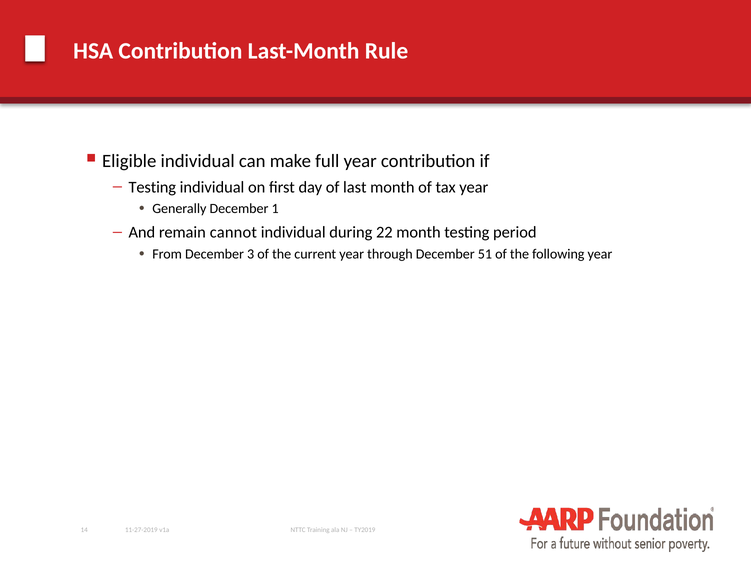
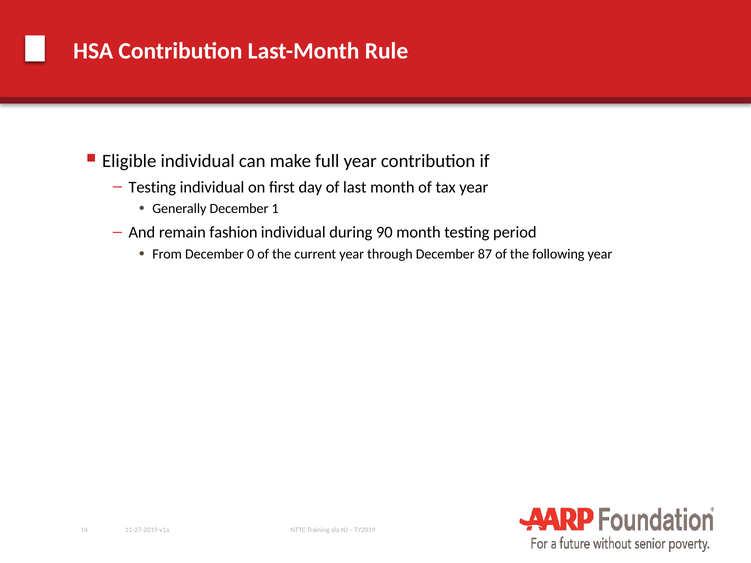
cannot: cannot -> fashion
22: 22 -> 90
3: 3 -> 0
51: 51 -> 87
